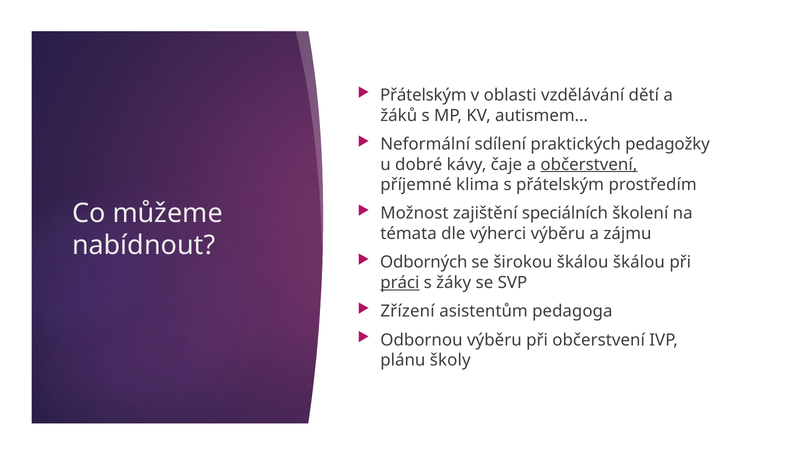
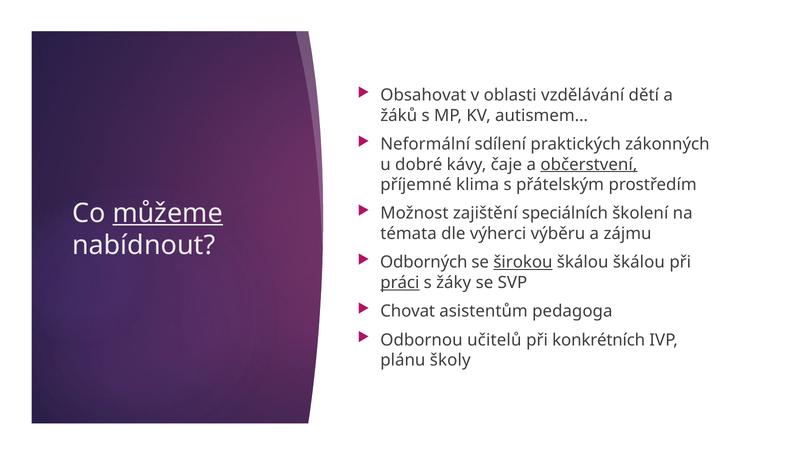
Přátelským at (423, 95): Přátelským -> Obsahovat
pedagožky: pedagožky -> zákonných
můžeme underline: none -> present
širokou underline: none -> present
Zřízení: Zřízení -> Chovat
Odbornou výběru: výběru -> učitelů
při občerstvení: občerstvení -> konkrétních
